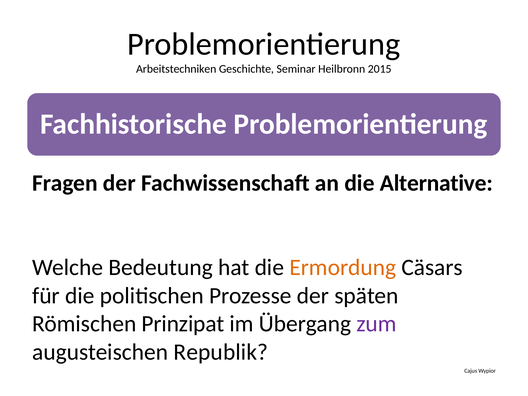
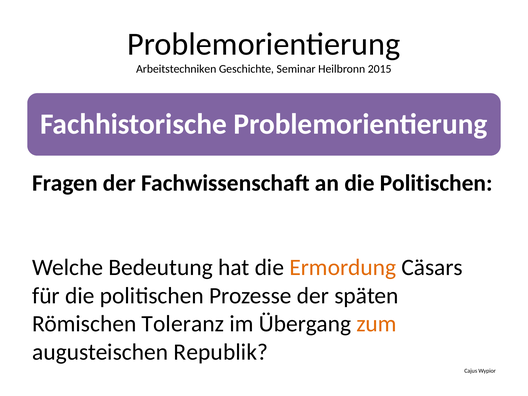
an die Alternative: Alternative -> Politischen
Prinzipat: Prinzipat -> Toleranz
zum colour: purple -> orange
